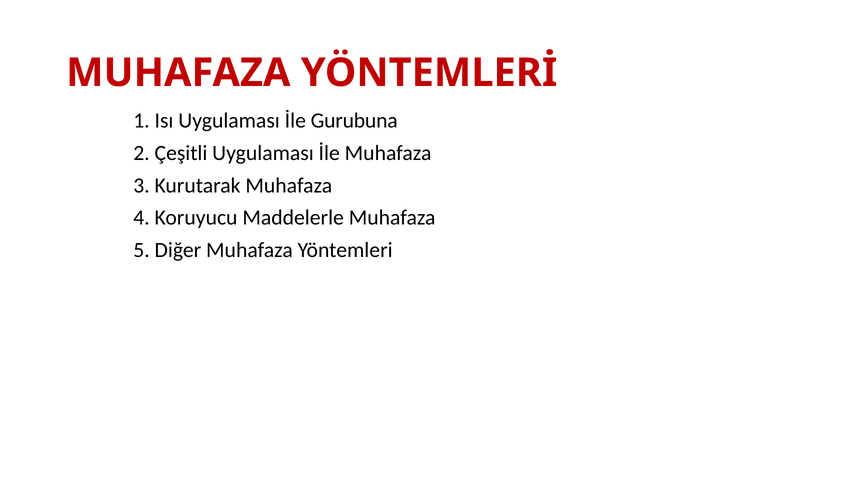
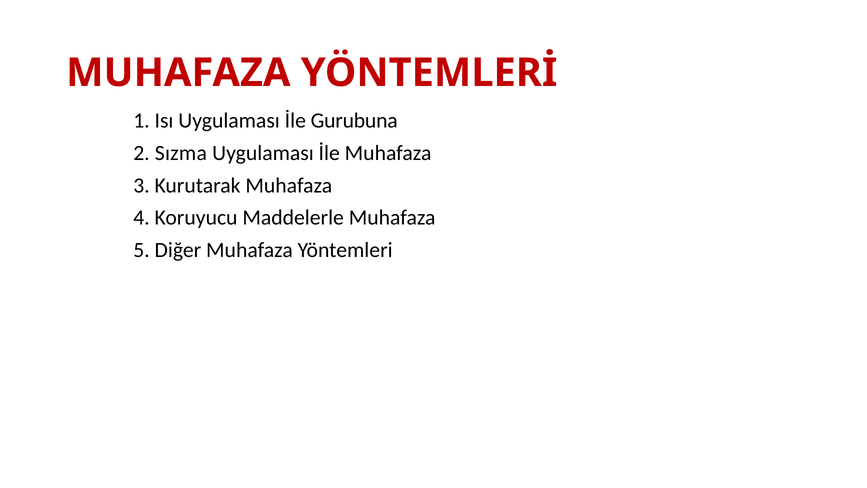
Çeşitli: Çeşitli -> Sızma
